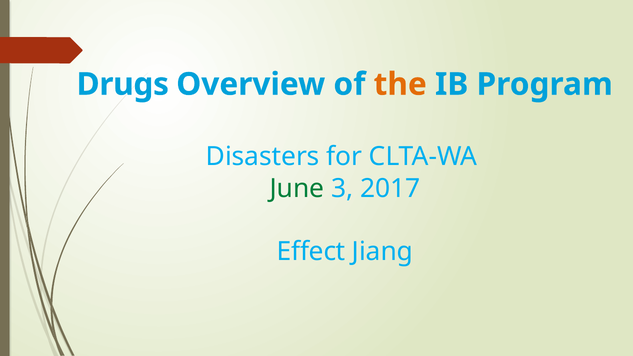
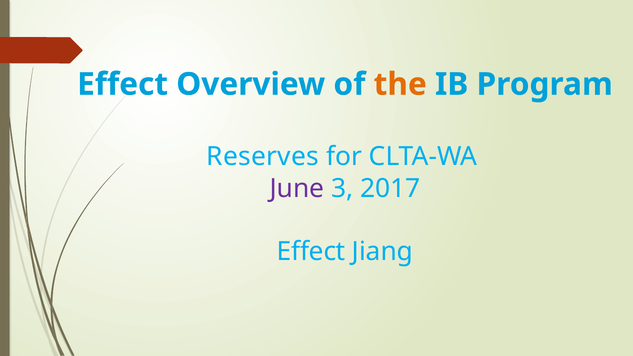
Drugs at (123, 84): Drugs -> Effect
Disasters: Disasters -> Reserves
June colour: green -> purple
